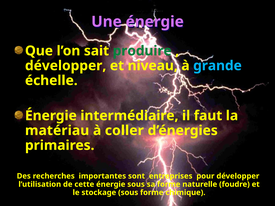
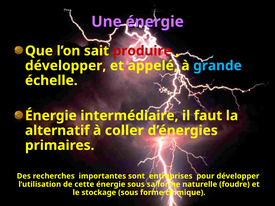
produire colour: green -> red
niveau: niveau -> appelé
matériau: matériau -> alternatif
